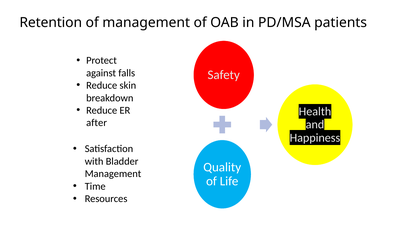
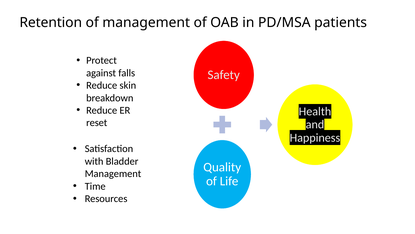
after: after -> reset
